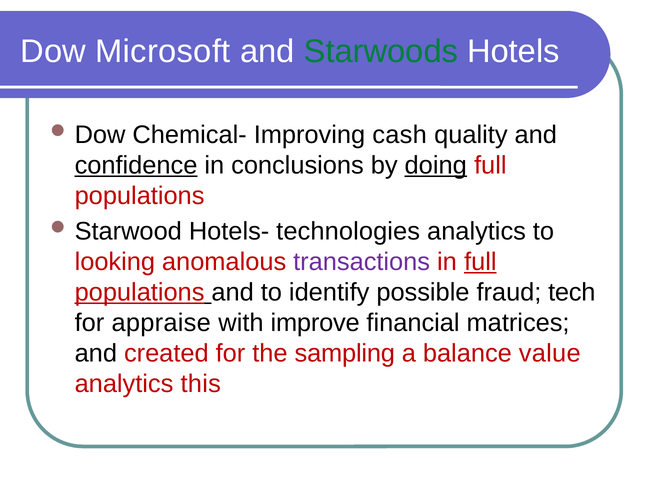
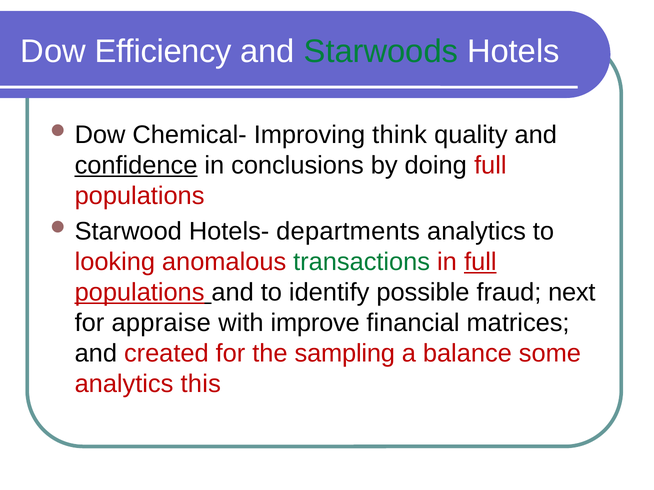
Microsoft: Microsoft -> Efficiency
cash: cash -> think
doing underline: present -> none
technologies: technologies -> departments
transactions colour: purple -> green
tech: tech -> next
value: value -> some
